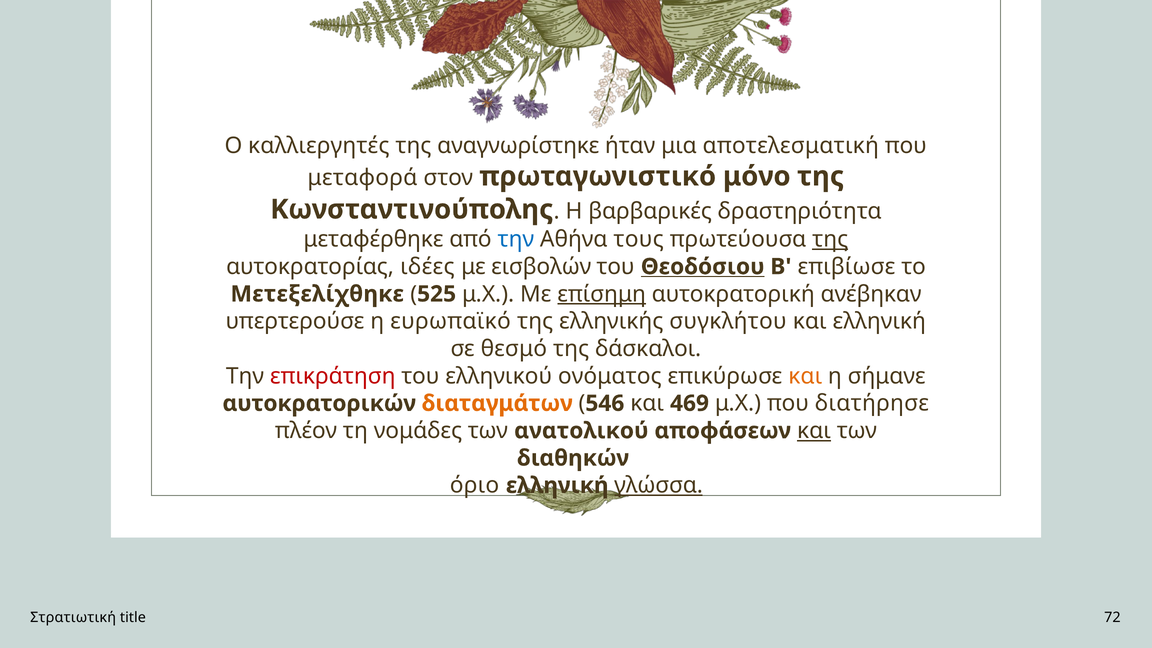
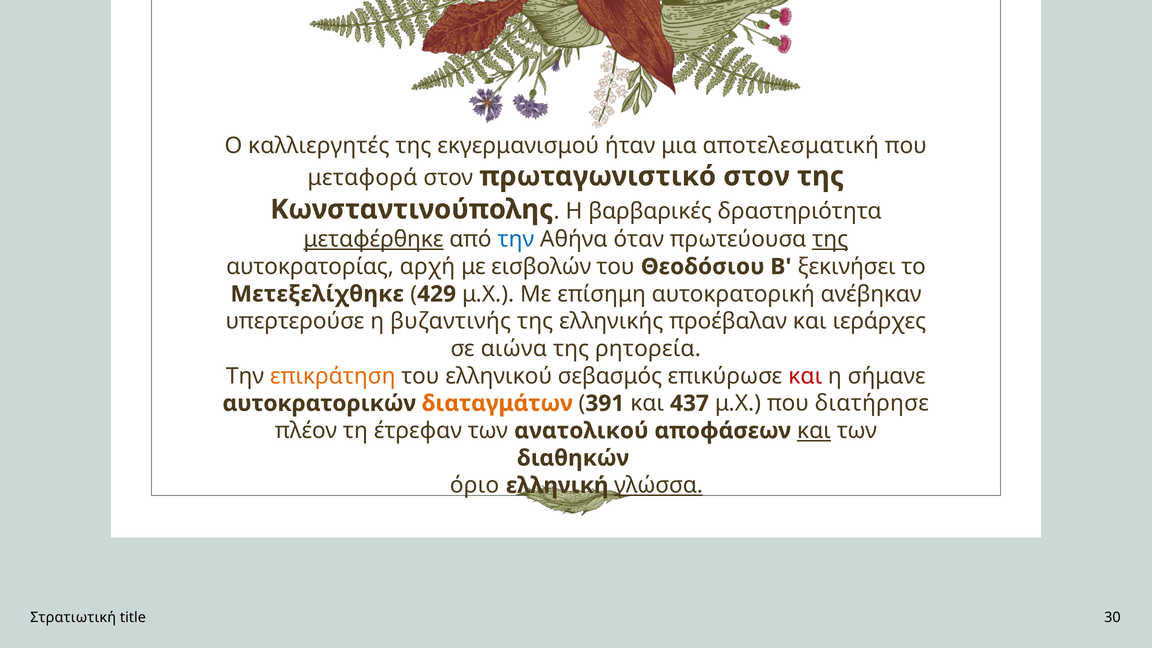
αναγνωρίστηκε: αναγνωρίστηκε -> εκγερμανισμού
πρωταγωνιστικό μόνο: μόνο -> στον
μεταφέρθηκε underline: none -> present
τους: τους -> όταν
ιδέες: ιδέες -> αρχή
Θεοδόσιου underline: present -> none
επιβίωσε: επιβίωσε -> ξεκινήσει
525: 525 -> 429
επίσημη underline: present -> none
ευρωπαϊκό: ευρωπαϊκό -> βυζαντινής
συγκλήτου: συγκλήτου -> προέβαλαν
και ελληνική: ελληνική -> ιεράρχες
θεσμό: θεσμό -> αιώνα
δάσκαλοι: δάσκαλοι -> ρητορεία
επικράτηση colour: red -> orange
ονόματος: ονόματος -> σεβασμός
και at (805, 376) colour: orange -> red
546: 546 -> 391
469: 469 -> 437
νομάδες: νομάδες -> έτρεφαν
72: 72 -> 30
